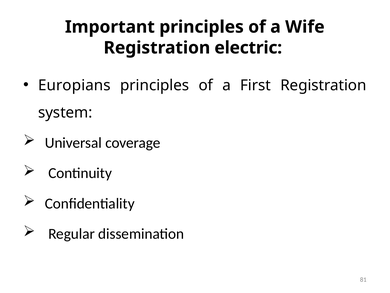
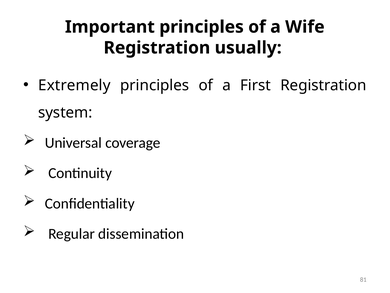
electric: electric -> usually
Europians: Europians -> Extremely
